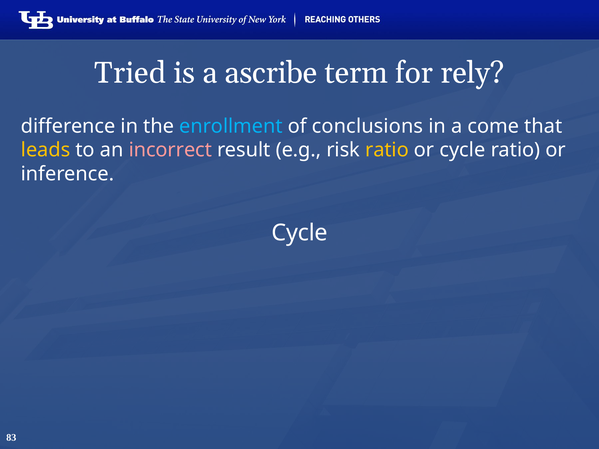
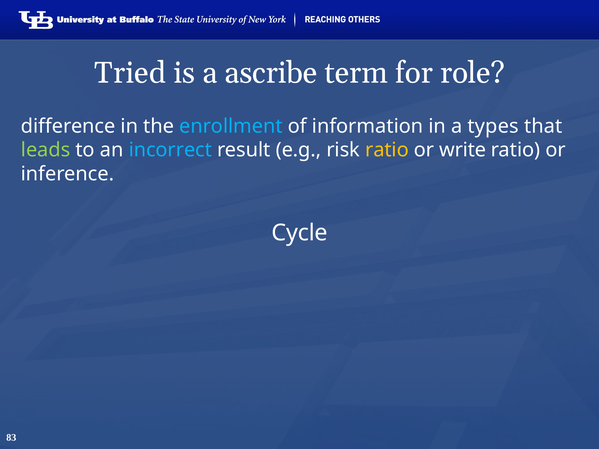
rely: rely -> role
conclusions: conclusions -> information
come: come -> types
leads colour: yellow -> light green
incorrect colour: pink -> light blue
or cycle: cycle -> write
